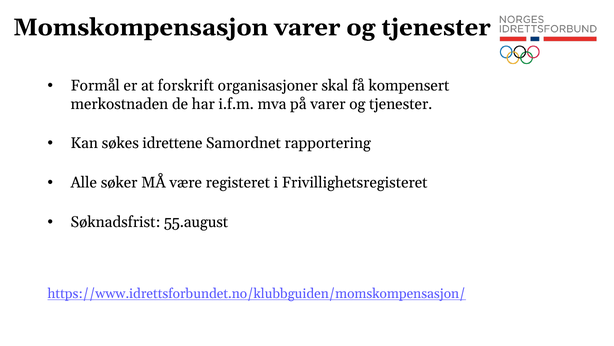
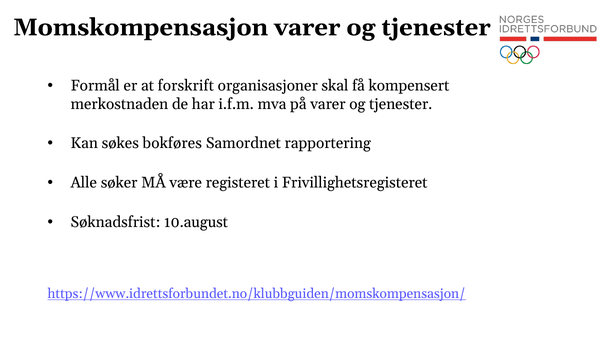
idrettene: idrettene -> bokføres
55.august: 55.august -> 10.august
